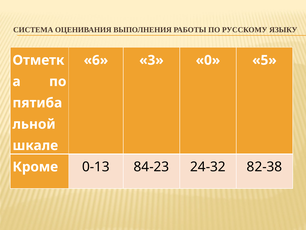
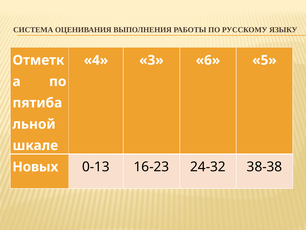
6: 6 -> 4
0: 0 -> 6
Кроме: Кроме -> Новых
84-23: 84-23 -> 16-23
82-38: 82-38 -> 38-38
